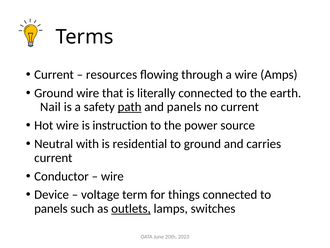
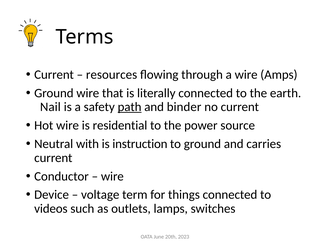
and panels: panels -> binder
instruction: instruction -> residential
residential: residential -> instruction
panels at (51, 208): panels -> videos
outlets underline: present -> none
